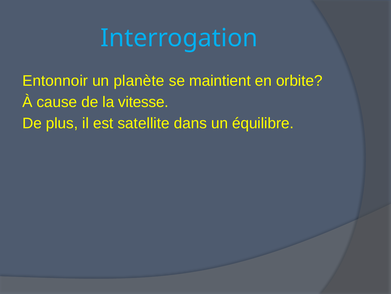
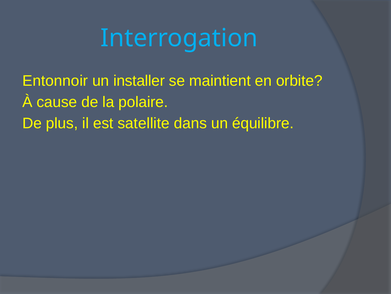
planète: planète -> installer
vitesse: vitesse -> polaire
